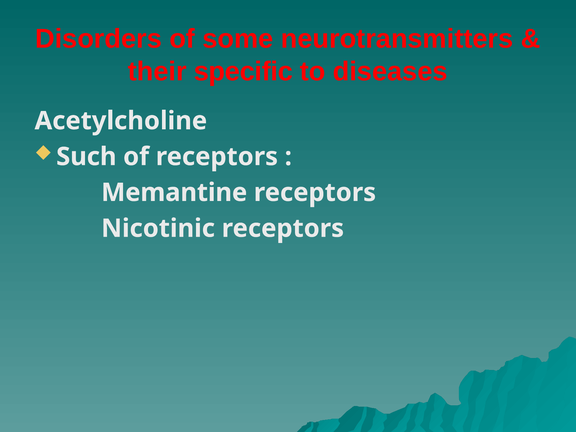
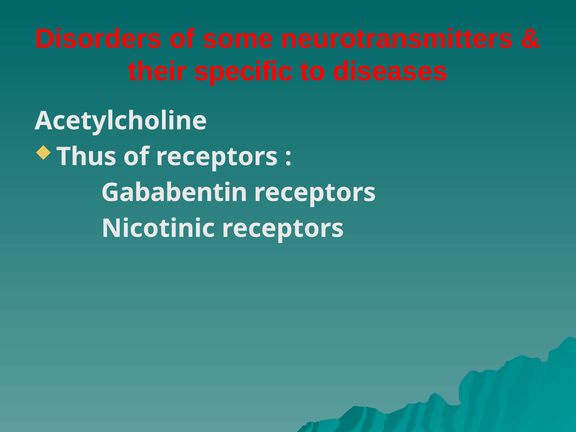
Such: Such -> Thus
Memantine: Memantine -> Gababentin
